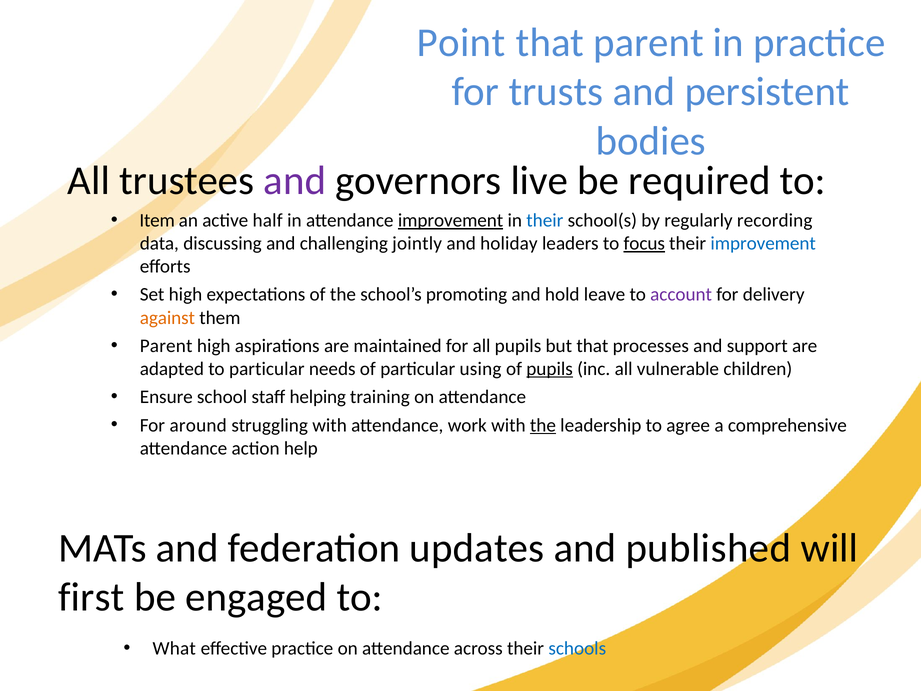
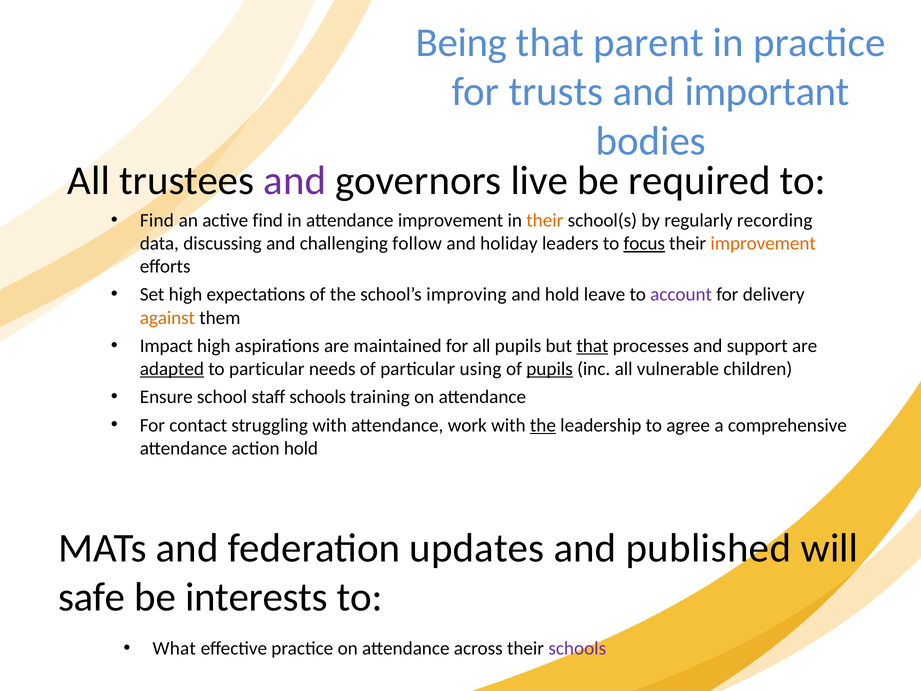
Point: Point -> Being
persistent: persistent -> important
Item at (157, 220): Item -> Find
active half: half -> find
improvement at (451, 220) underline: present -> none
their at (545, 220) colour: blue -> orange
jointly: jointly -> follow
improvement at (763, 243) colour: blue -> orange
promoting: promoting -> improving
Parent at (166, 346): Parent -> Impact
that at (592, 346) underline: none -> present
adapted underline: none -> present
staff helping: helping -> schools
around: around -> contact
action help: help -> hold
first: first -> safe
engaged: engaged -> interests
schools at (577, 648) colour: blue -> purple
